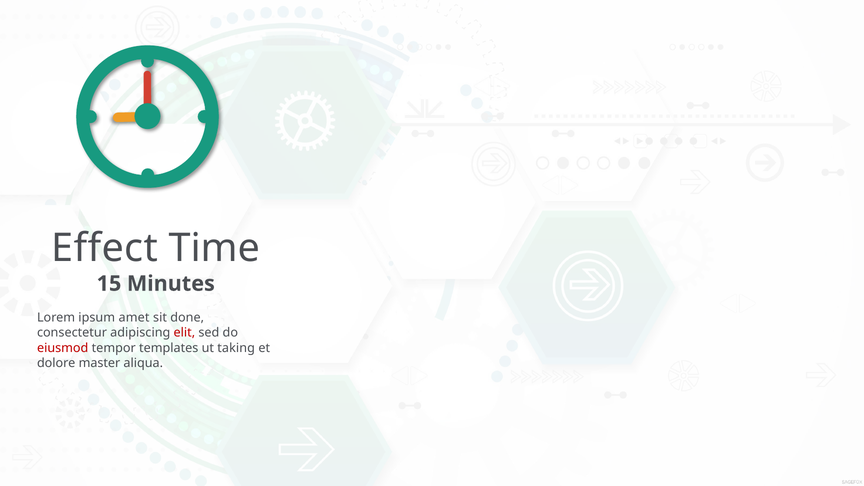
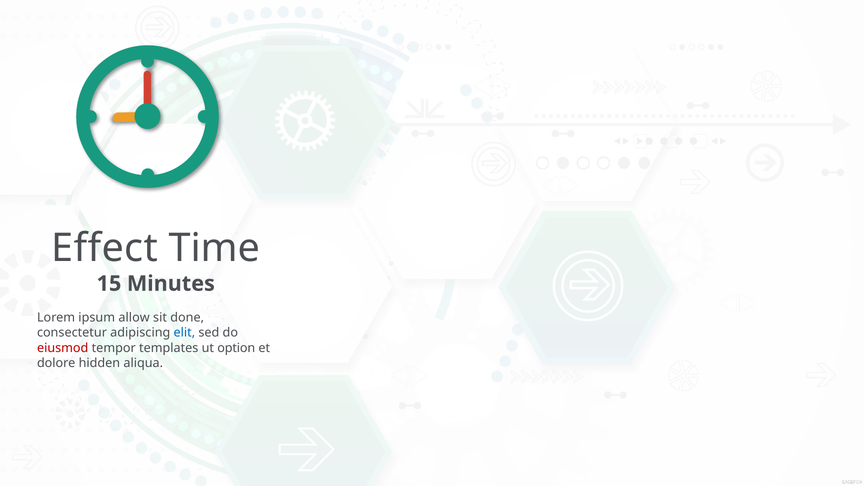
amet: amet -> allow
elit colour: red -> blue
taking: taking -> option
master: master -> hidden
